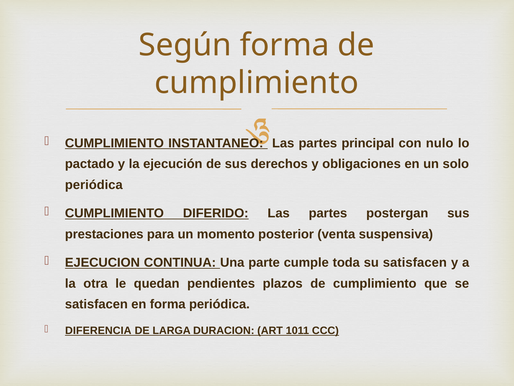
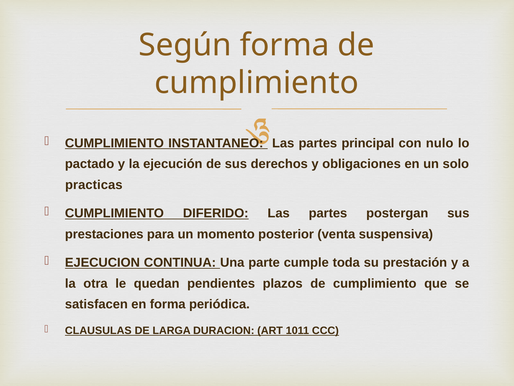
periódica at (94, 185): periódica -> practicas
su satisfacen: satisfacen -> prestación
DIFERENCIA: DIFERENCIA -> CLAUSULAS
